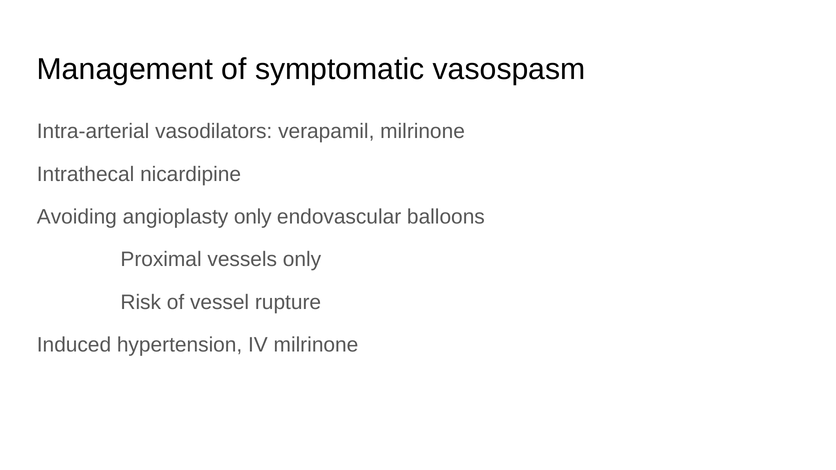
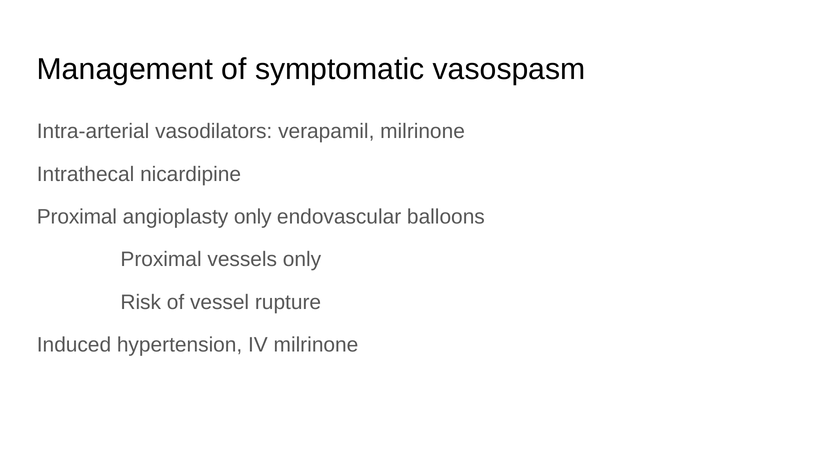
Avoiding at (77, 217): Avoiding -> Proximal
